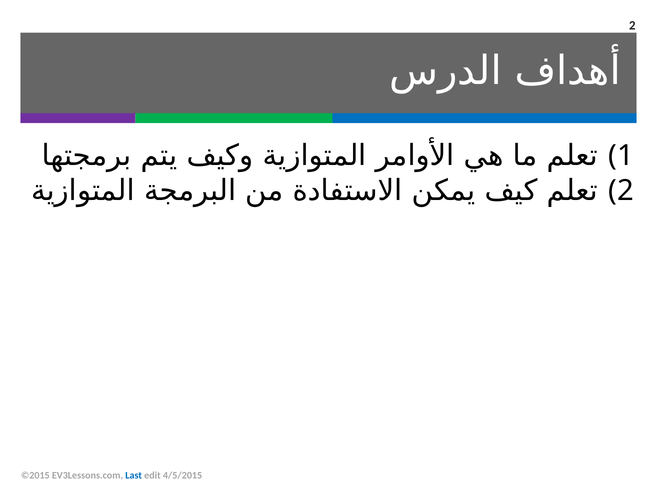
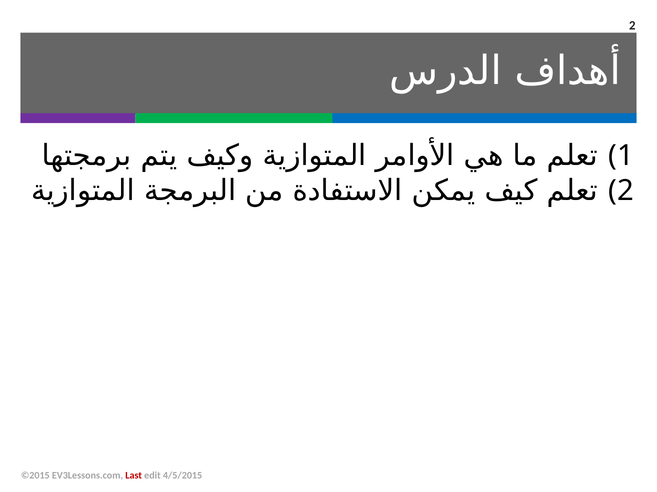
Last colour: blue -> red
